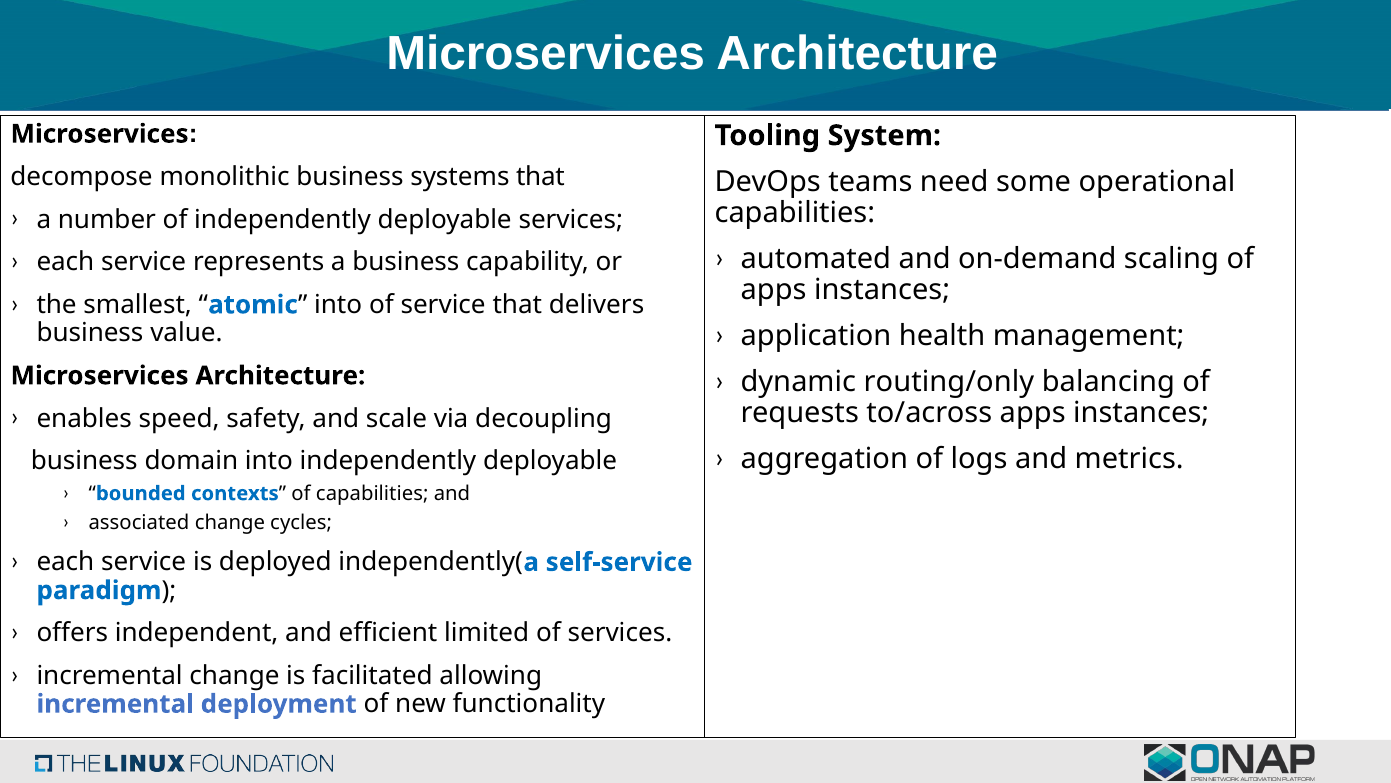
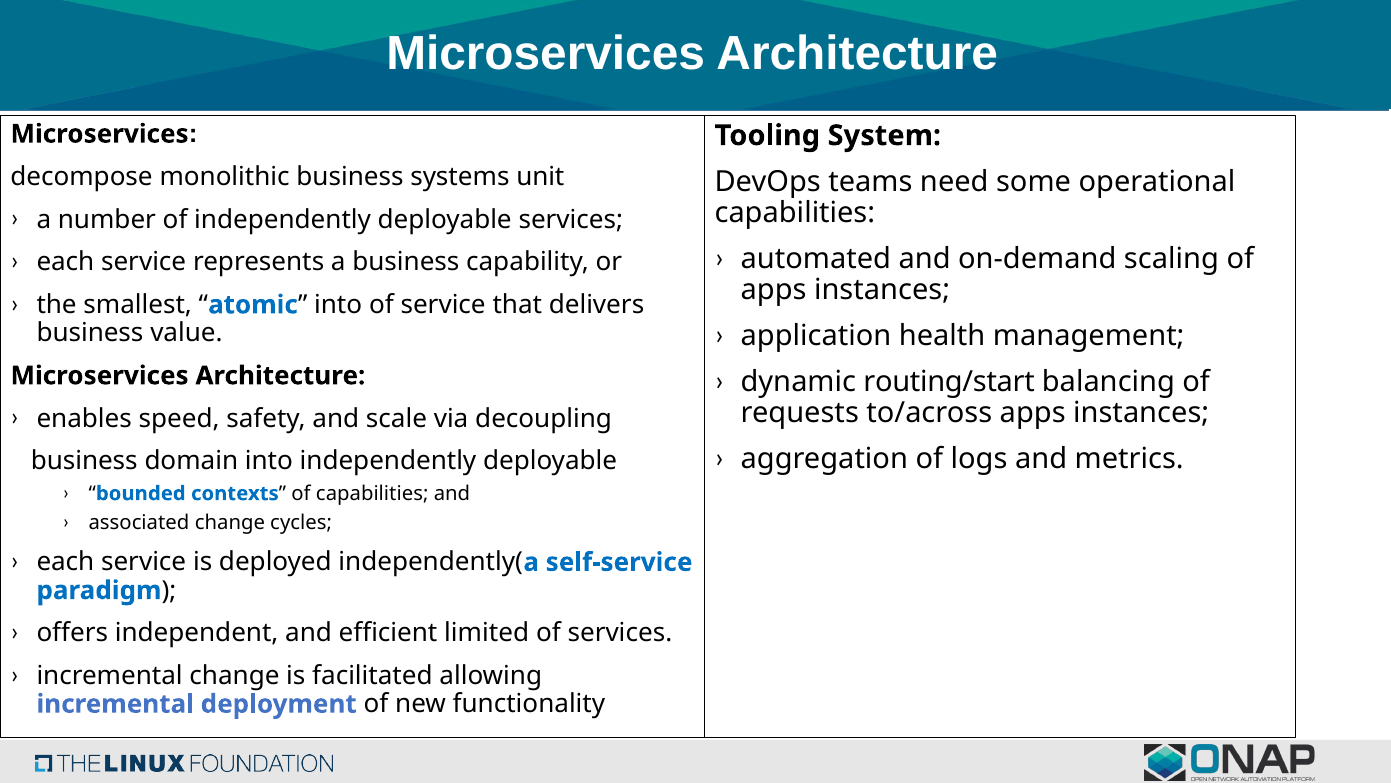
systems that: that -> unit
routing/only: routing/only -> routing/start
